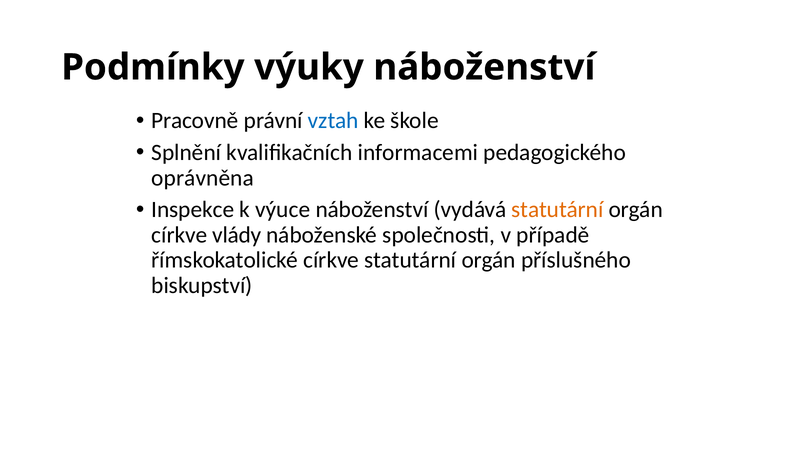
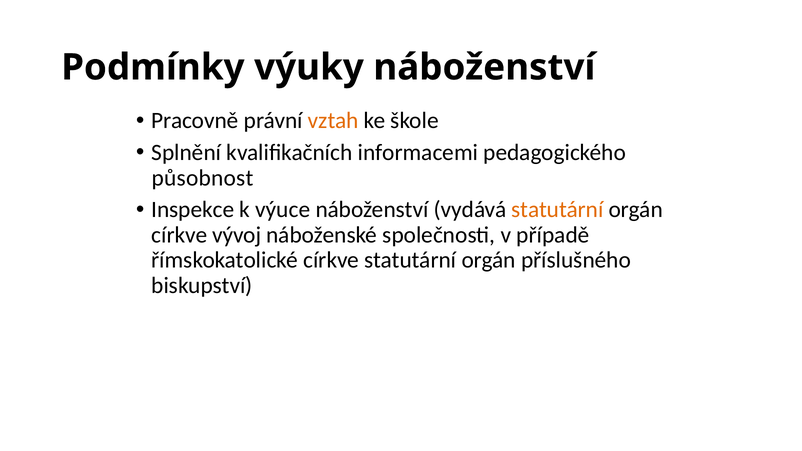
vztah colour: blue -> orange
oprávněna: oprávněna -> působnost
vlády: vlády -> vývoj
